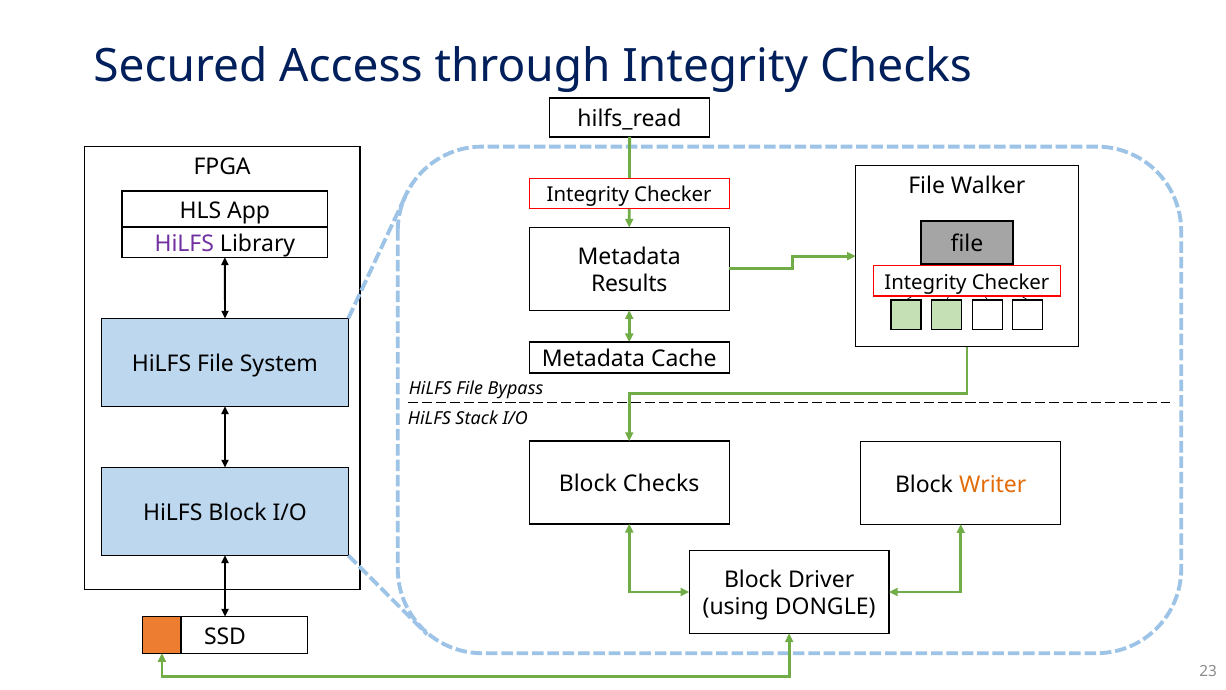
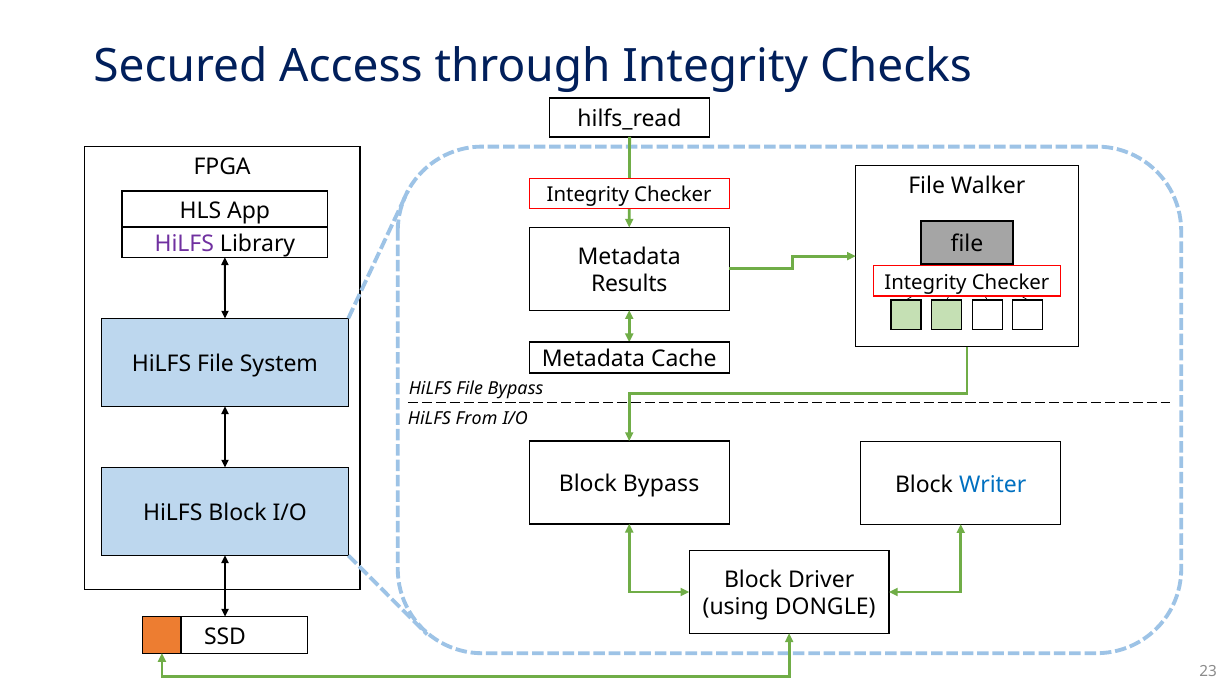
Stack: Stack -> From
Block Checks: Checks -> Bypass
Writer colour: orange -> blue
